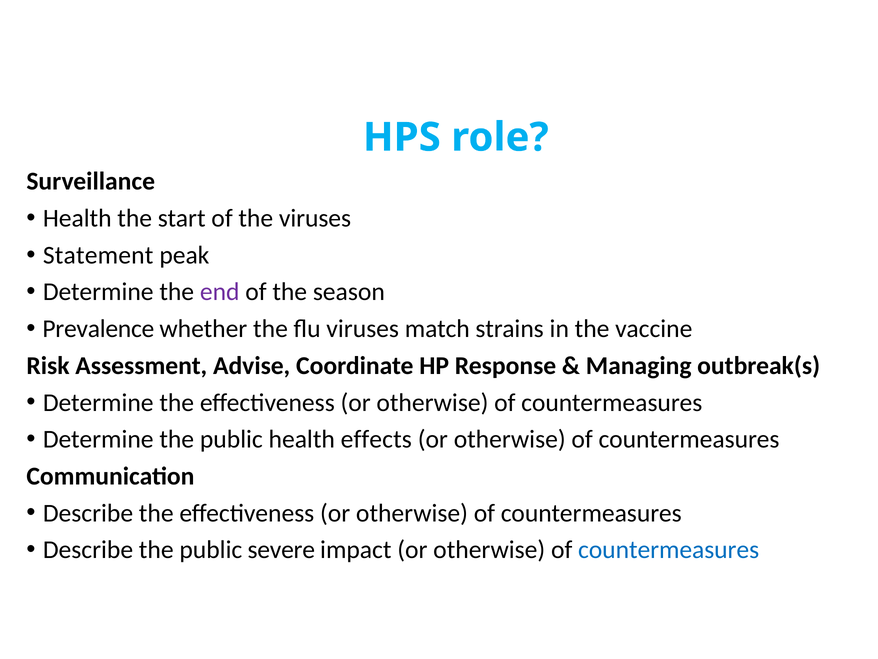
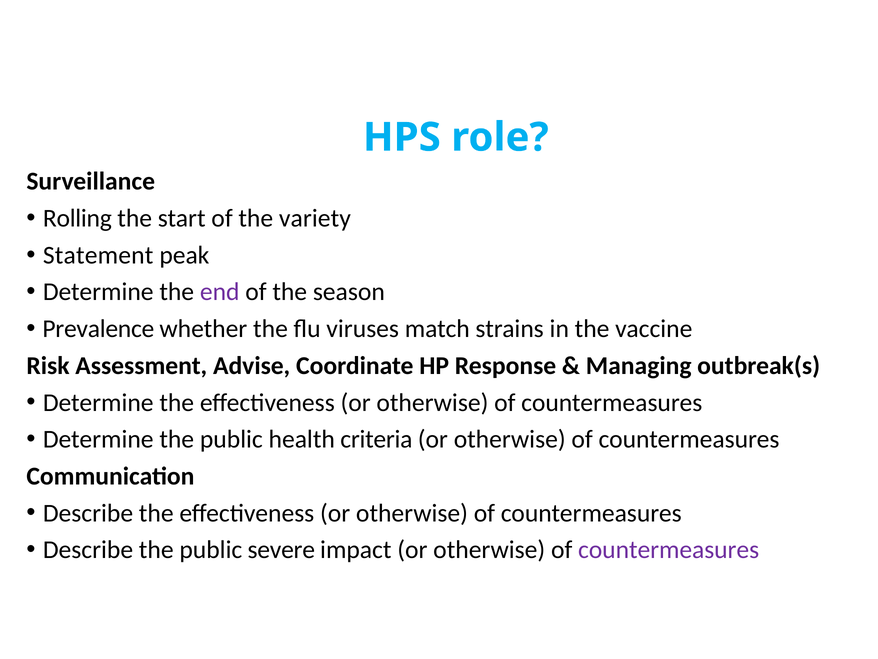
Health at (77, 218): Health -> Rolling
the viruses: viruses -> variety
effects: effects -> criteria
countermeasures at (669, 549) colour: blue -> purple
